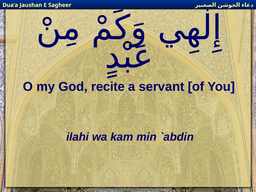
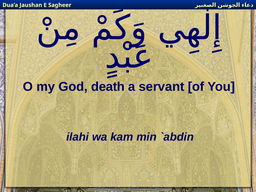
recite: recite -> death
